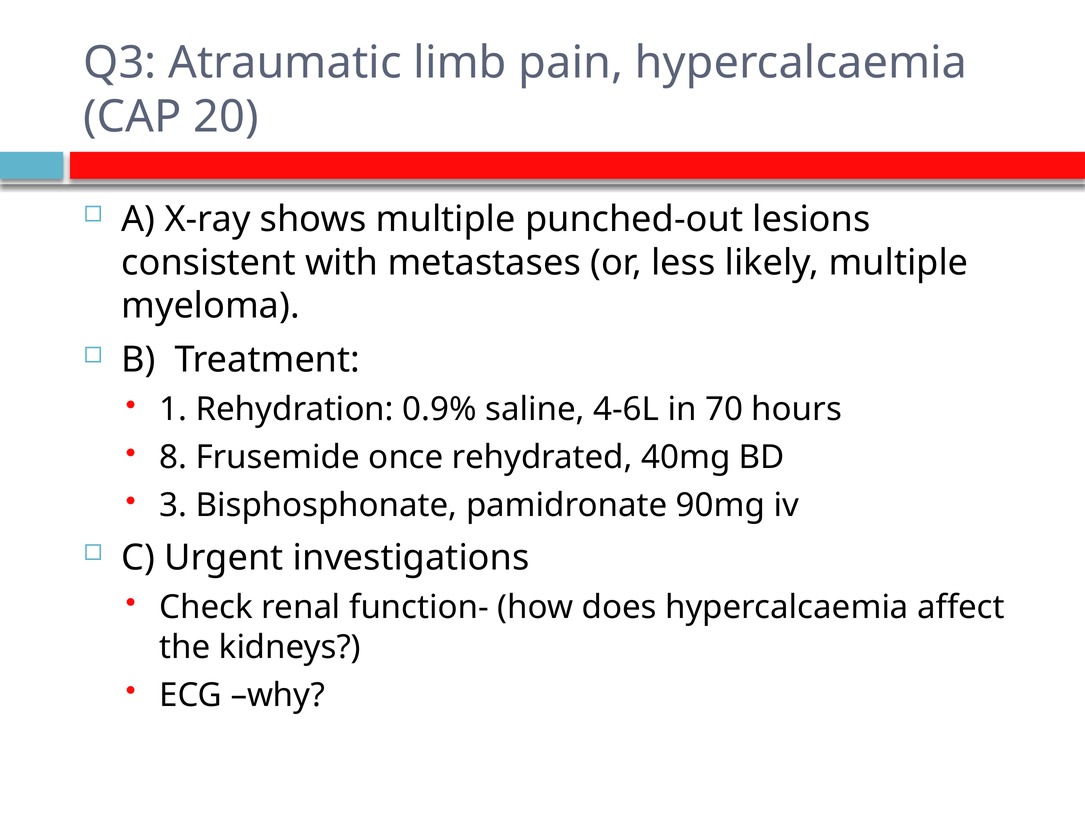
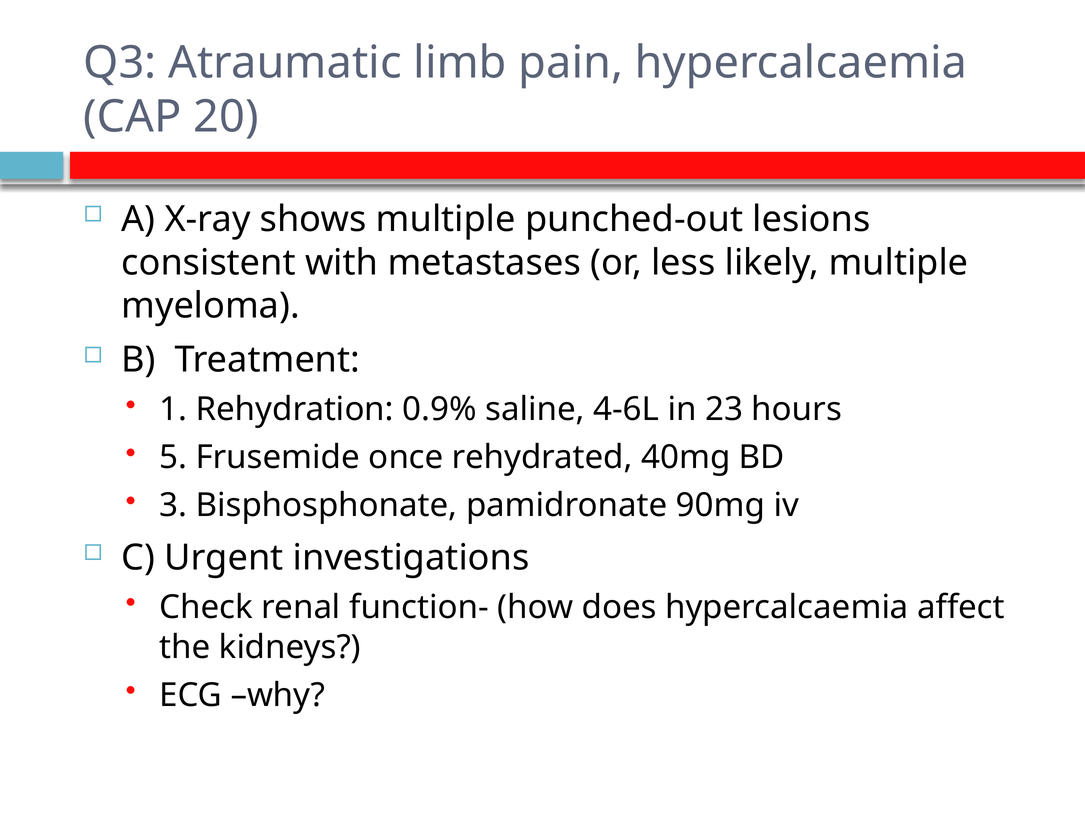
70: 70 -> 23
8: 8 -> 5
